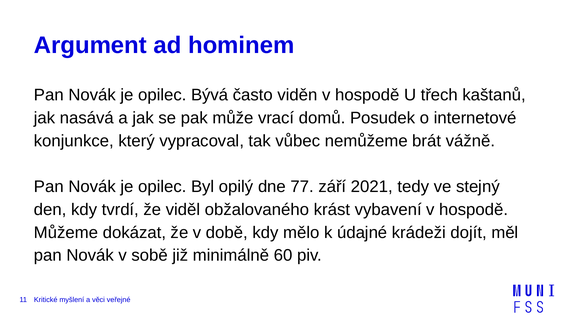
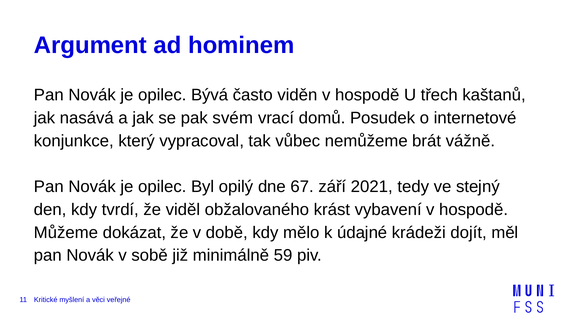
může: může -> svém
77: 77 -> 67
60: 60 -> 59
